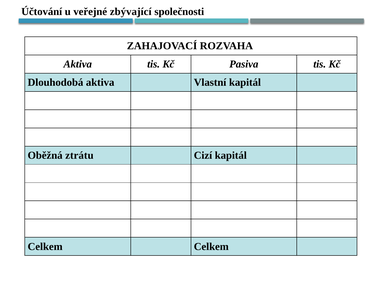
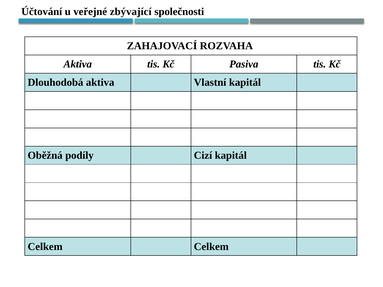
ztrátu: ztrátu -> podíly
